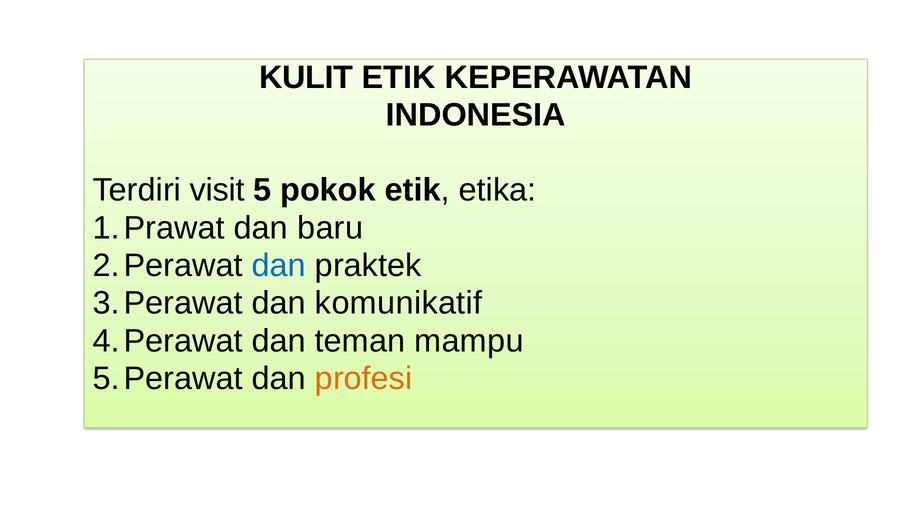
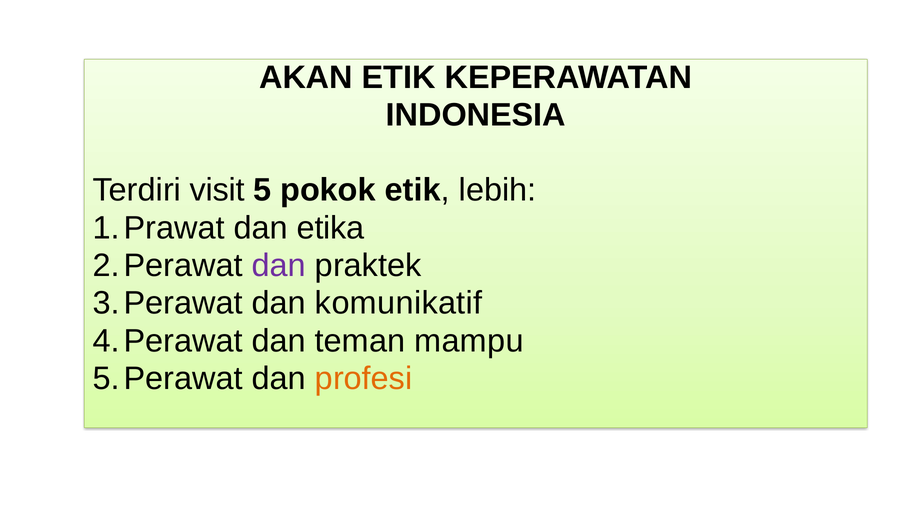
KULIT: KULIT -> AKAN
etika: etika -> lebih
baru: baru -> etika
dan at (279, 266) colour: blue -> purple
